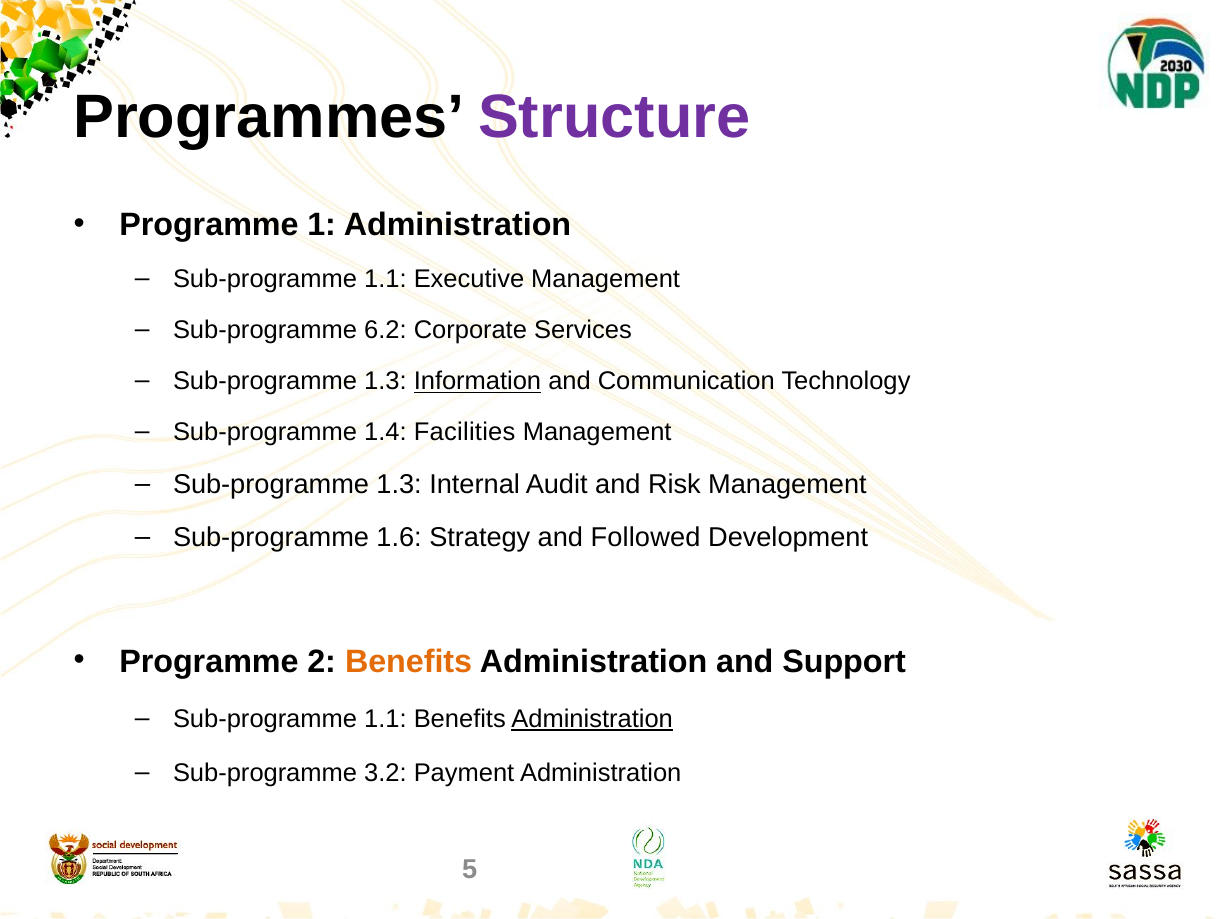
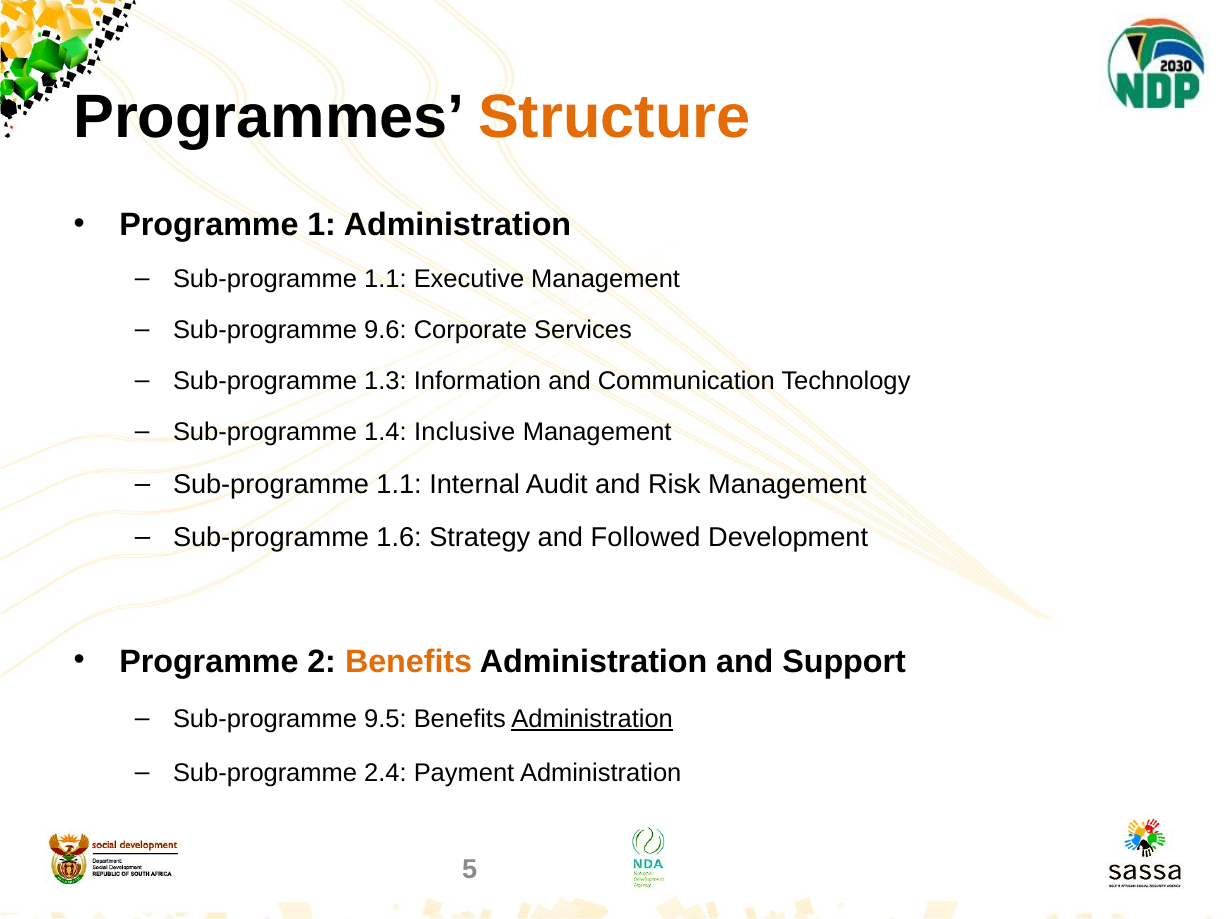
Structure colour: purple -> orange
6.2: 6.2 -> 9.6
Information underline: present -> none
Facilities: Facilities -> Inclusive
1.3 at (399, 485): 1.3 -> 1.1
1.1 at (385, 719): 1.1 -> 9.5
3.2: 3.2 -> 2.4
